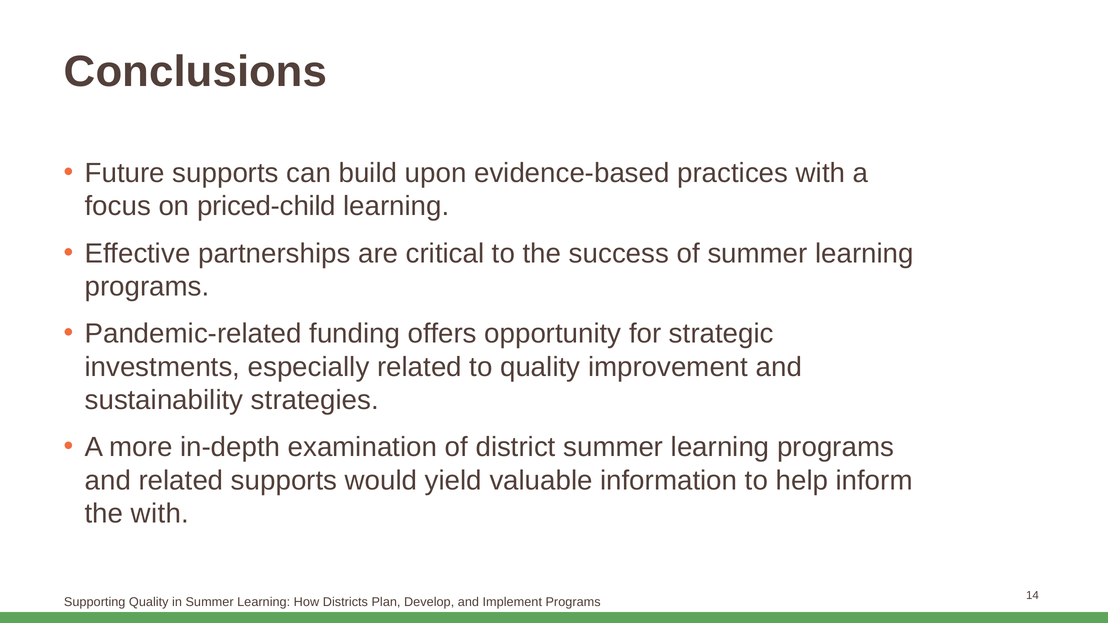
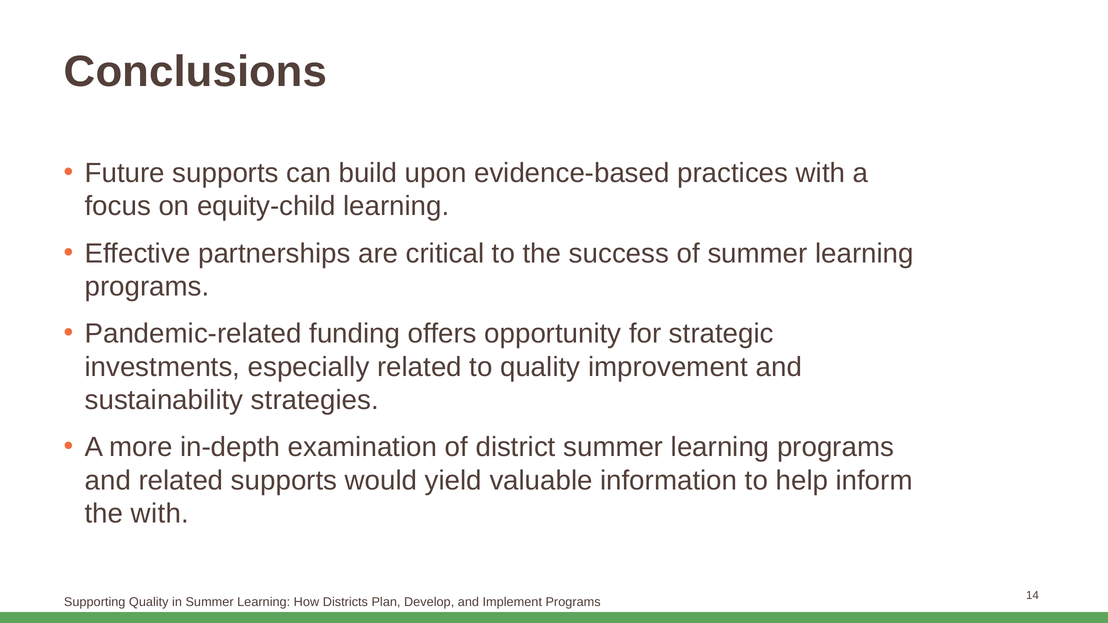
priced-child: priced-child -> equity-child
